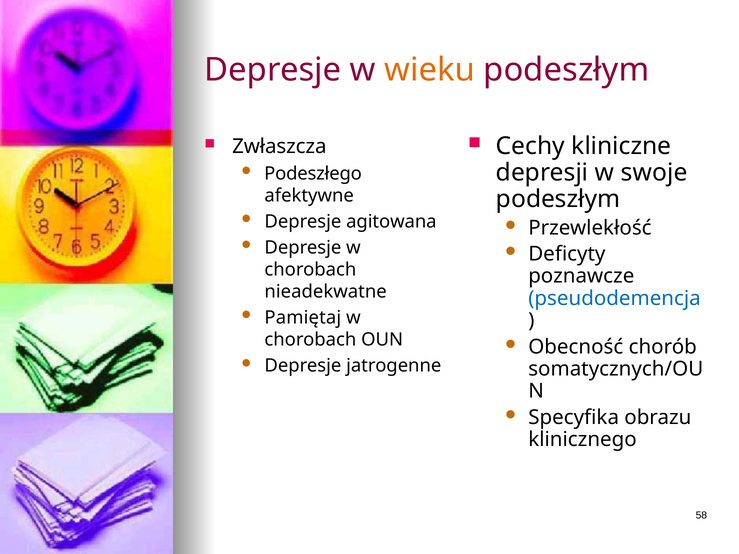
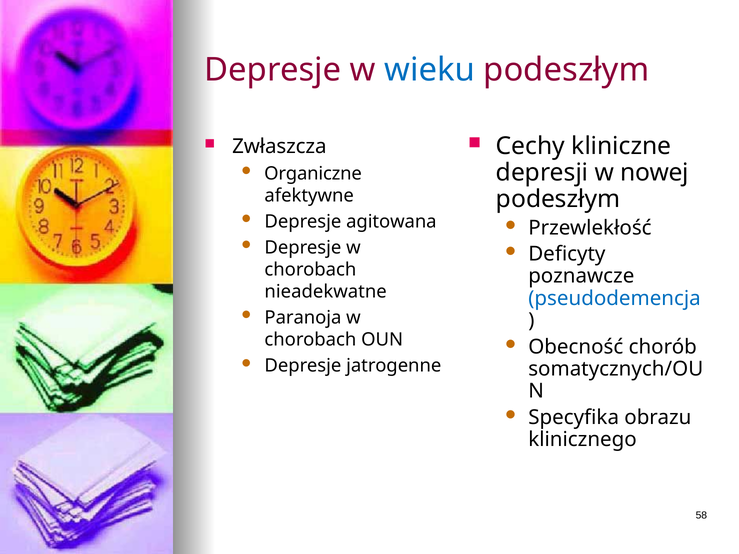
wieku colour: orange -> blue
swoje: swoje -> nowej
Podeszłego: Podeszłego -> Organiczne
Pamiętaj: Pamiętaj -> Paranoja
